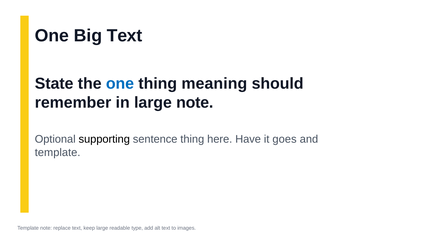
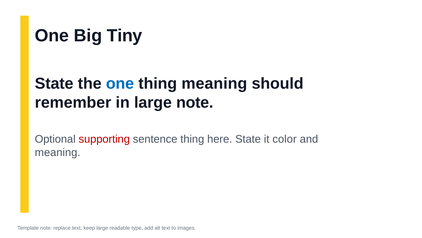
Big Text: Text -> Tiny
supporting colour: black -> red
here Have: Have -> State
goes: goes -> color
template at (58, 152): template -> meaning
